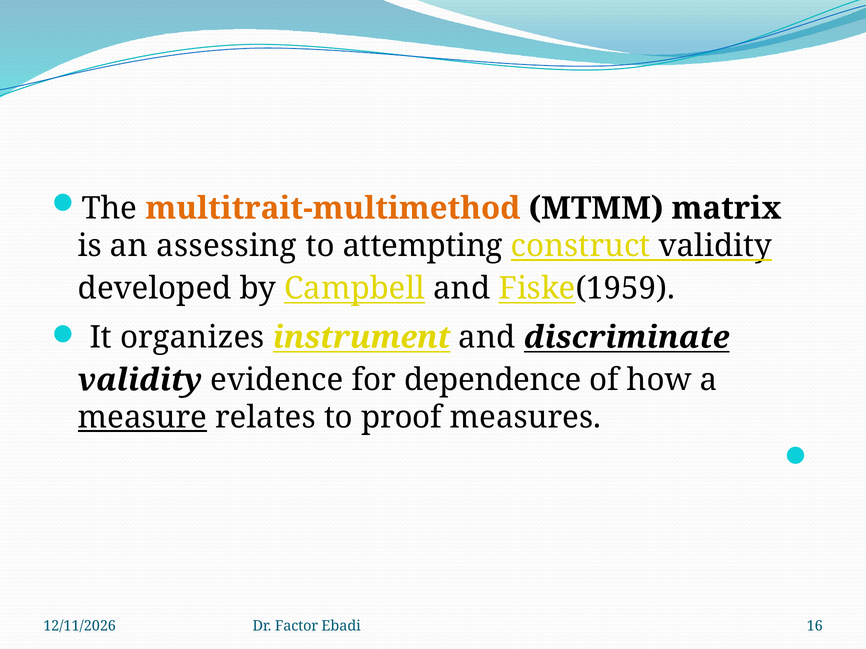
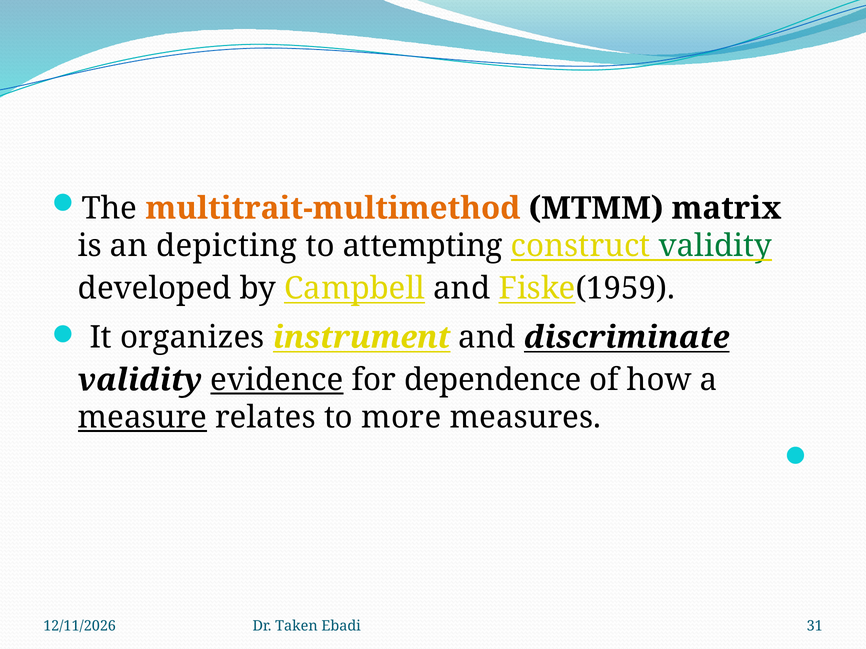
assessing: assessing -> depicting
validity at (715, 246) colour: black -> green
evidence underline: none -> present
proof: proof -> more
Factor: Factor -> Taken
16: 16 -> 31
